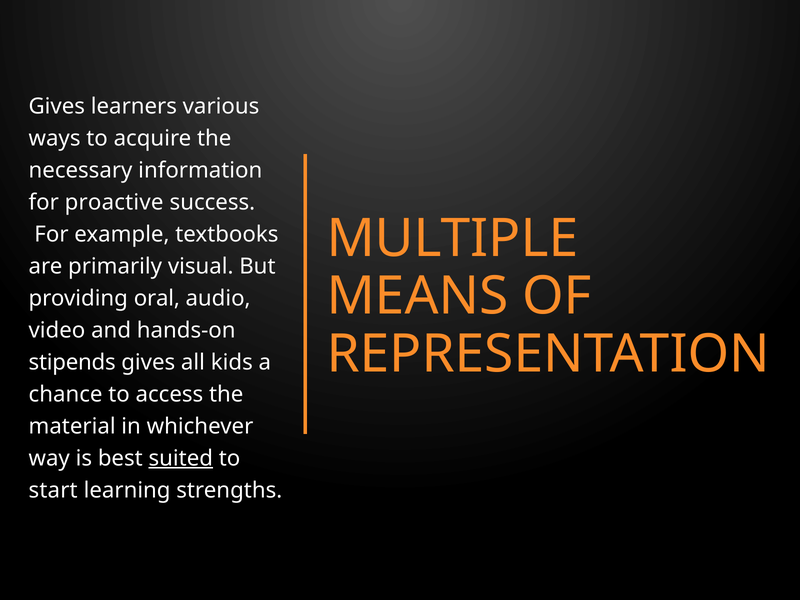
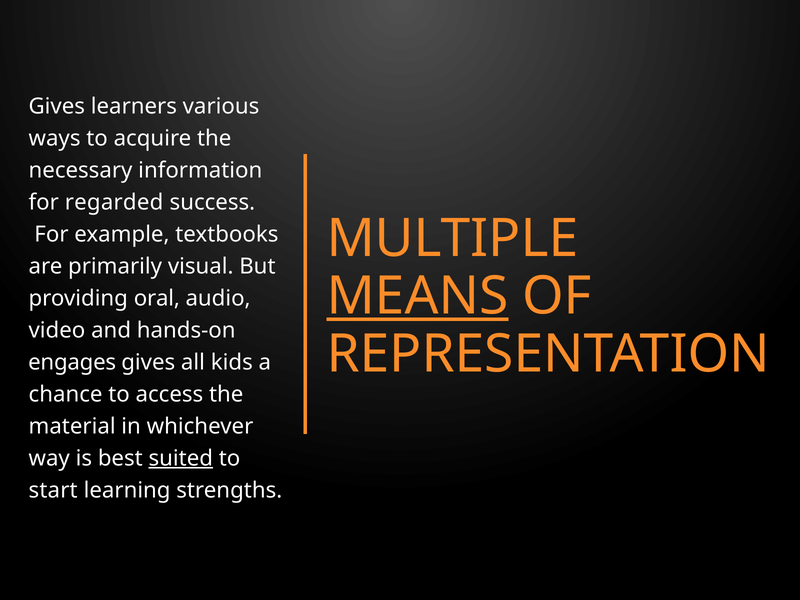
proactive: proactive -> regarded
MEANS underline: none -> present
stipends: stipends -> engages
